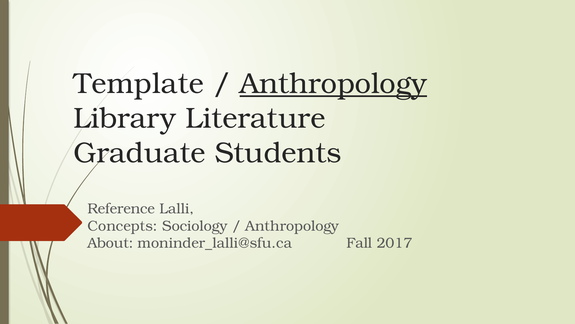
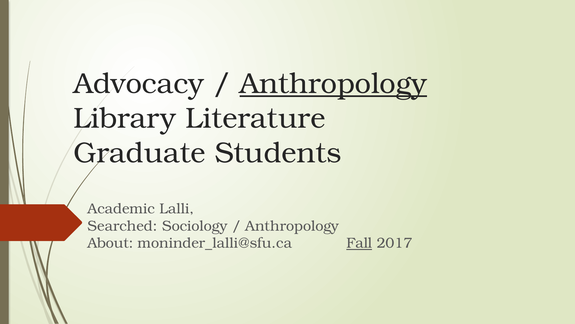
Template: Template -> Advocacy
Reference: Reference -> Academic
Concepts: Concepts -> Searched
Fall underline: none -> present
